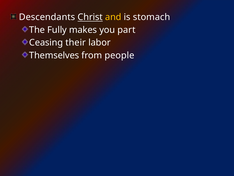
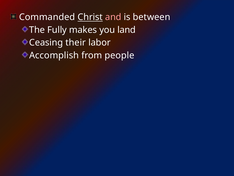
Descendants: Descendants -> Commanded
and colour: yellow -> pink
stomach: stomach -> between
part: part -> land
Themselves: Themselves -> Accomplish
